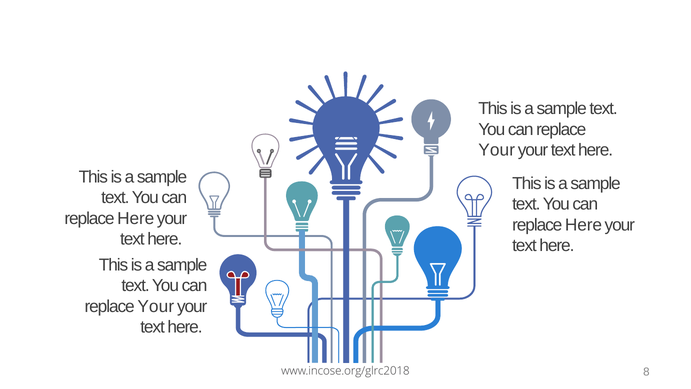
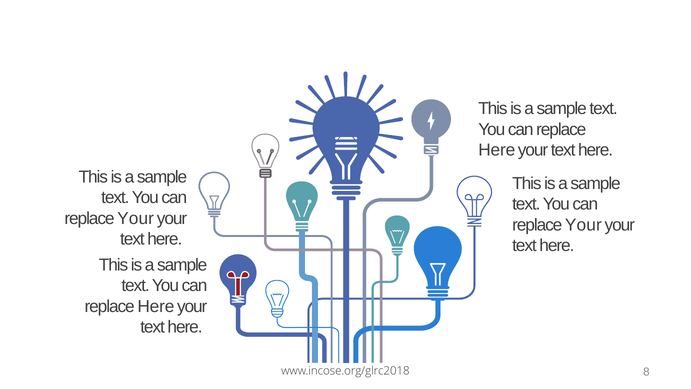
Your at (497, 150): Your -> Here
Here at (136, 218): Here -> Your
Here at (583, 225): Here -> Your
Your at (156, 306): Your -> Here
